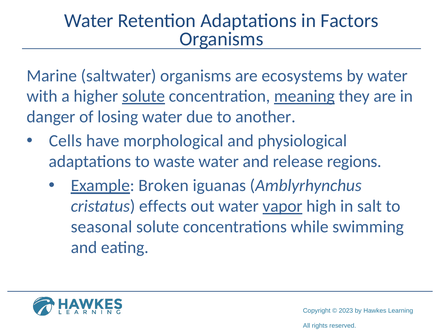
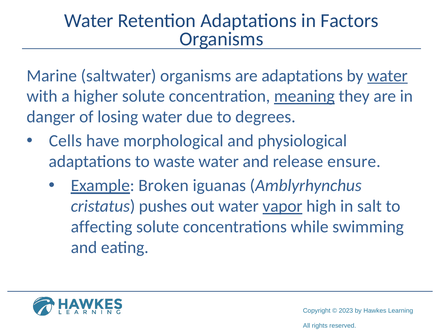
are ecosystems: ecosystems -> adaptations
water at (387, 76) underline: none -> present
solute at (143, 96) underline: present -> none
another: another -> degrees
regions: regions -> ensure
effects: effects -> pushes
seasonal: seasonal -> affecting
